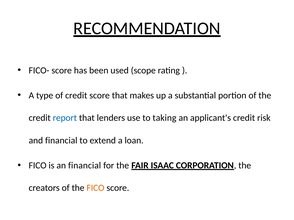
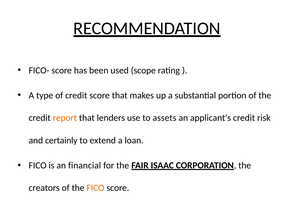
report colour: blue -> orange
taking: taking -> assets
and financial: financial -> certainly
